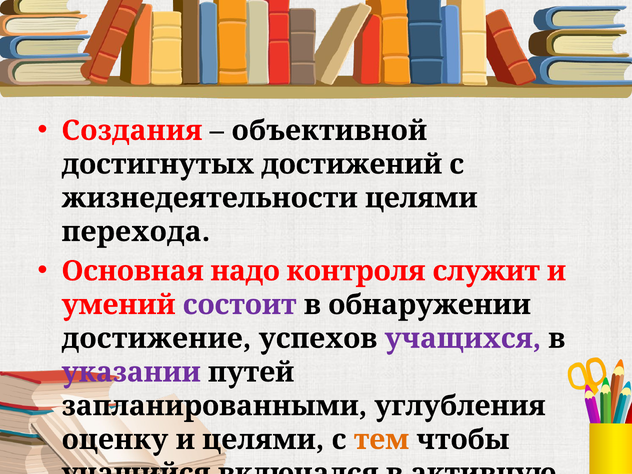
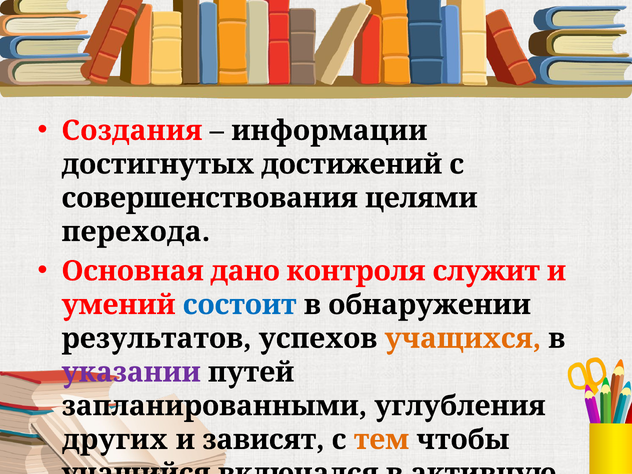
объективной: объективной -> информации
жизнедеятельности: жизнедеятельности -> совершенствования
надо: надо -> дано
состоит colour: purple -> blue
достижение: достижение -> результатов
учащихся colour: purple -> orange
оценку: оценку -> других
и целями: целями -> зависят
